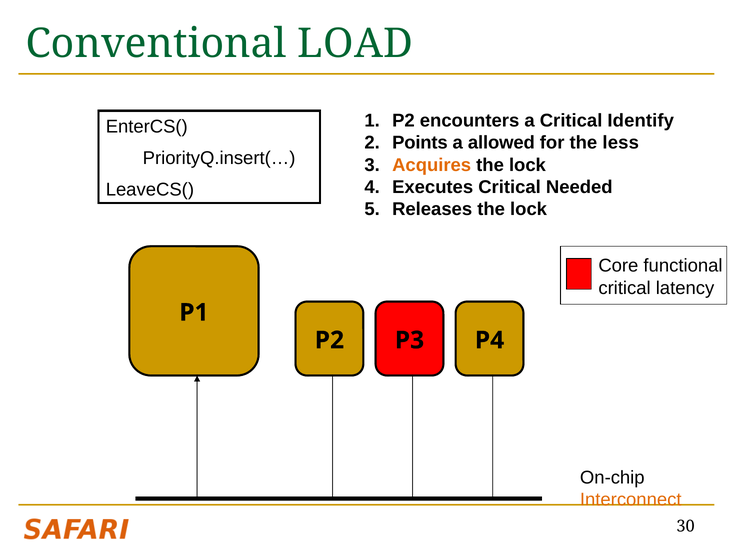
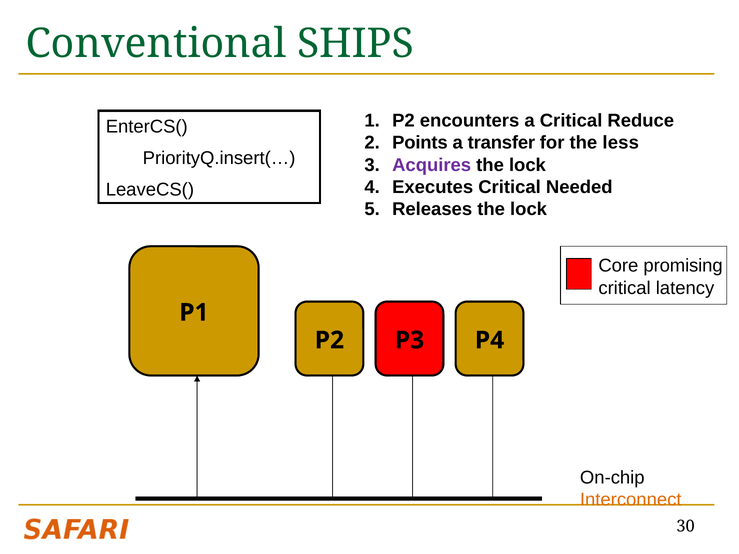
LOAD: LOAD -> SHIPS
Identify: Identify -> Reduce
allowed: allowed -> transfer
Acquires colour: orange -> purple
functional: functional -> promising
